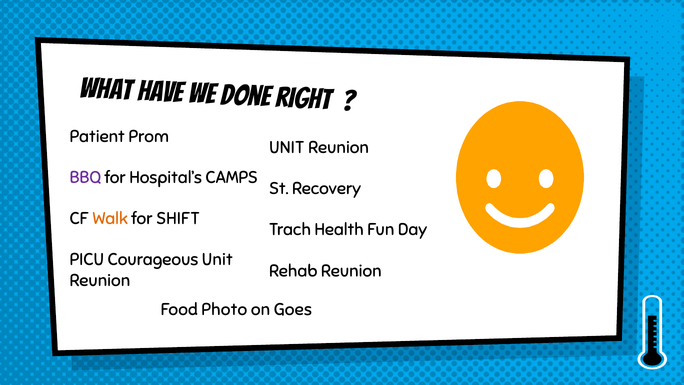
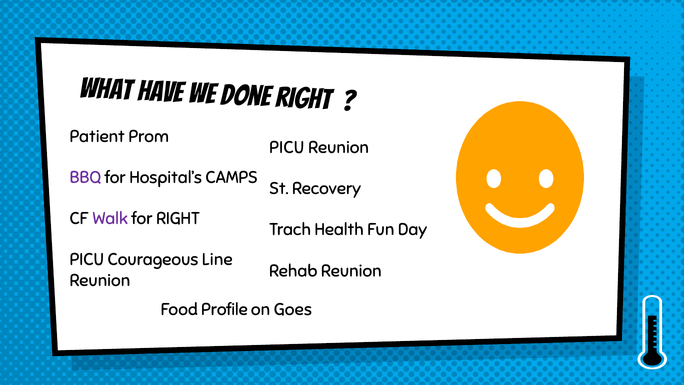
UNIT at (287, 148): UNIT -> PICU
Walk colour: orange -> purple
for SHIFT: SHIFT -> RIGHT
Courageous Unit: Unit -> Line
Photo: Photo -> Profile
